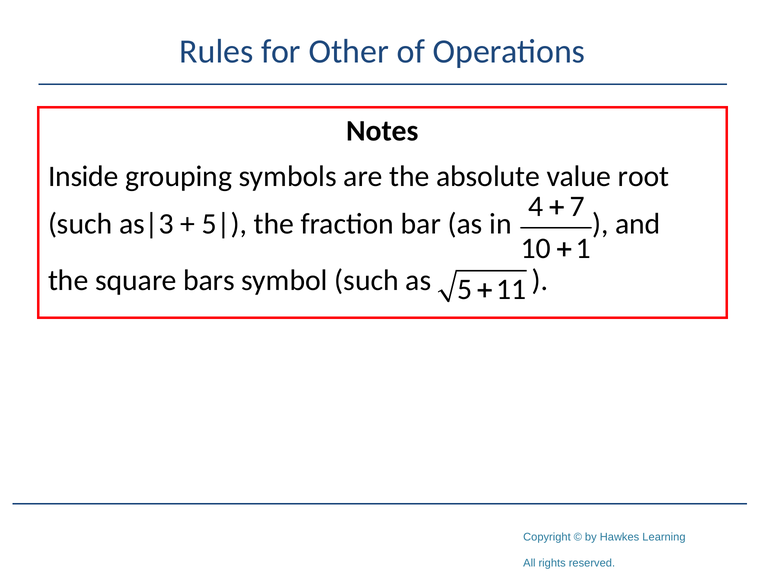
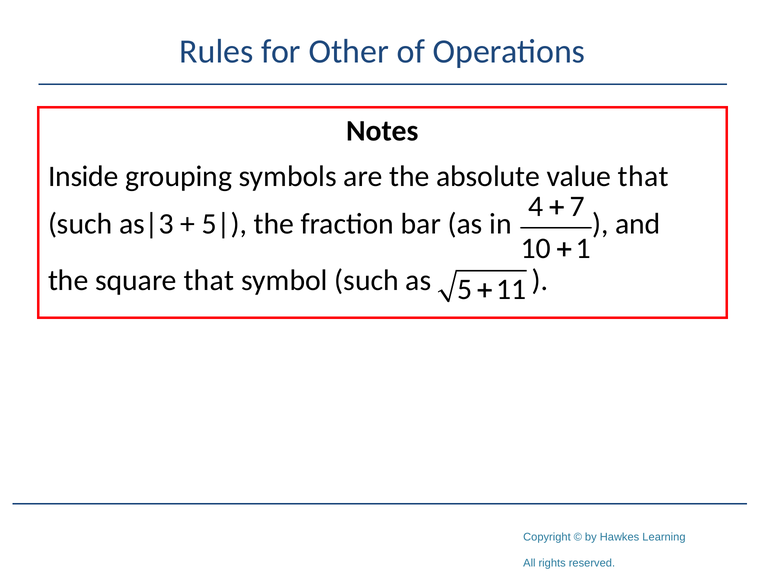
value root: root -> that
square bars: bars -> that
